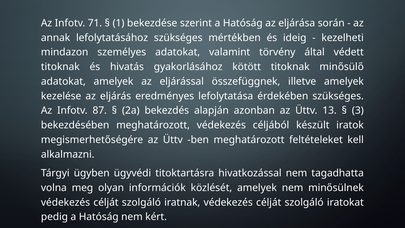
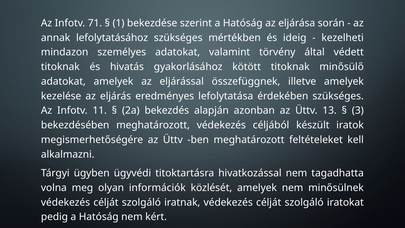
87: 87 -> 11
